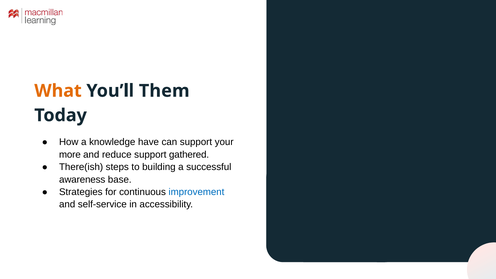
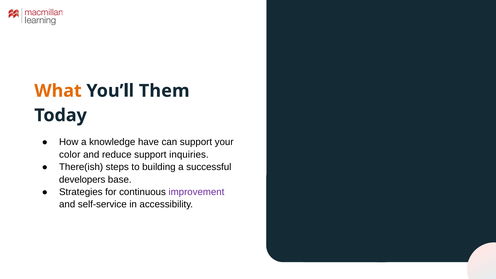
more: more -> color
gathered: gathered -> inquiries
awareness: awareness -> developers
improvement colour: blue -> purple
